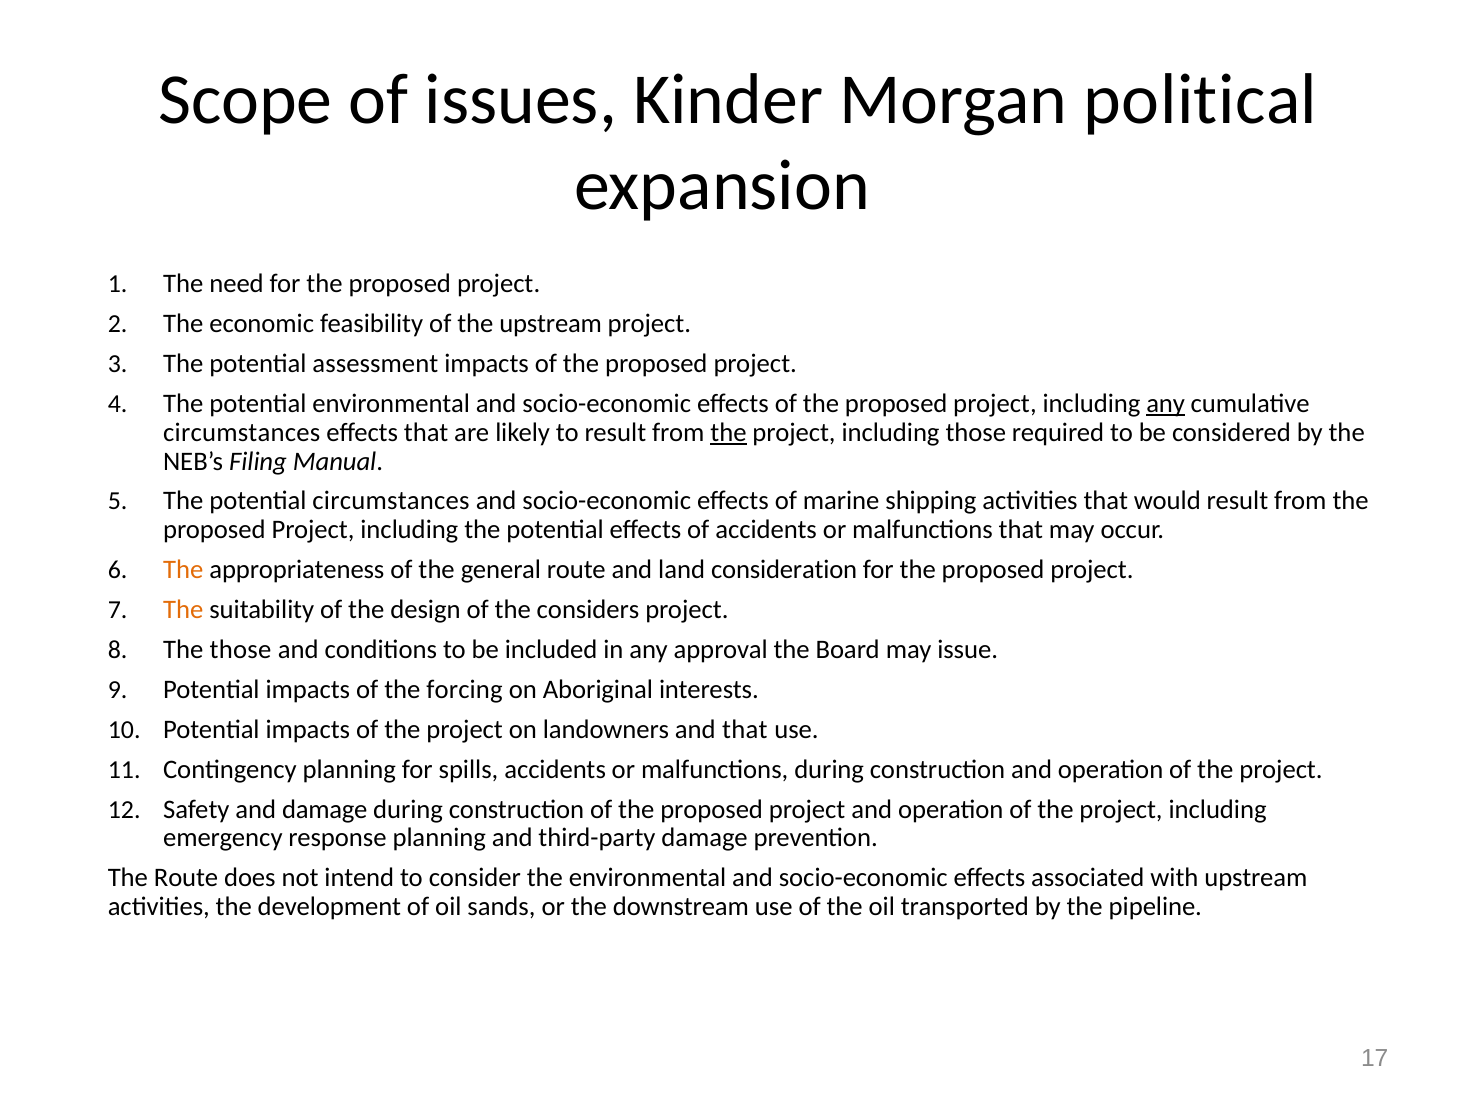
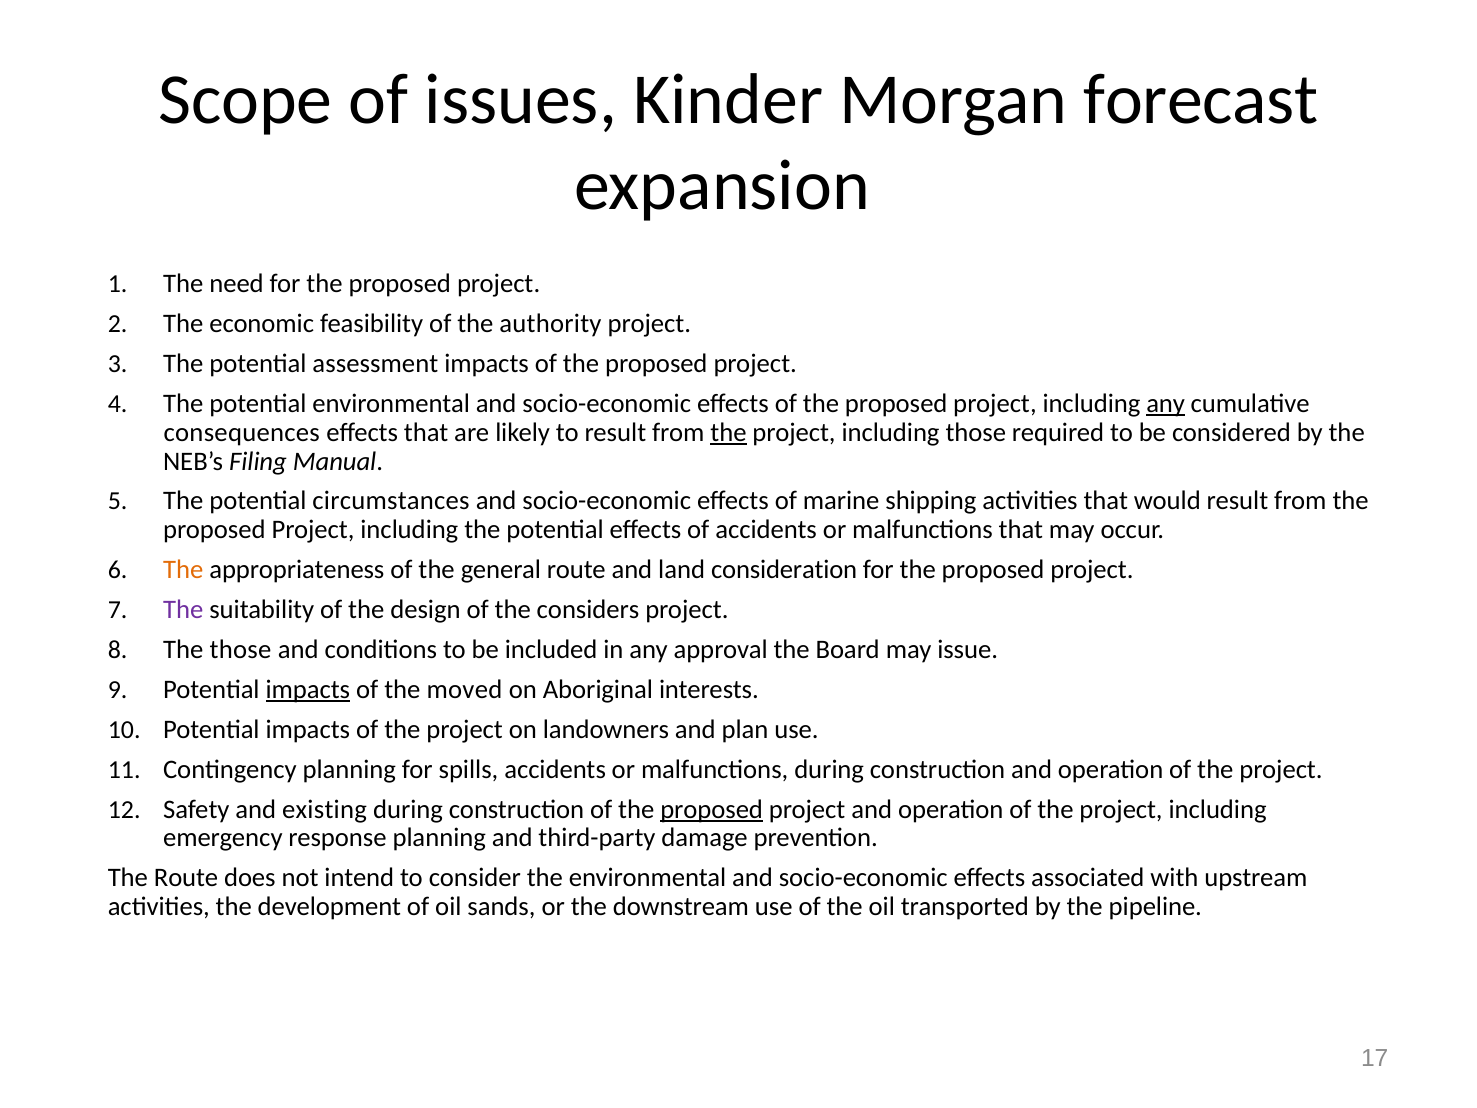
political: political -> forecast
the upstream: upstream -> authority
circumstances at (242, 432): circumstances -> consequences
The at (183, 610) colour: orange -> purple
impacts at (308, 689) underline: none -> present
forcing: forcing -> moved
and that: that -> plan
and damage: damage -> existing
proposed at (712, 809) underline: none -> present
